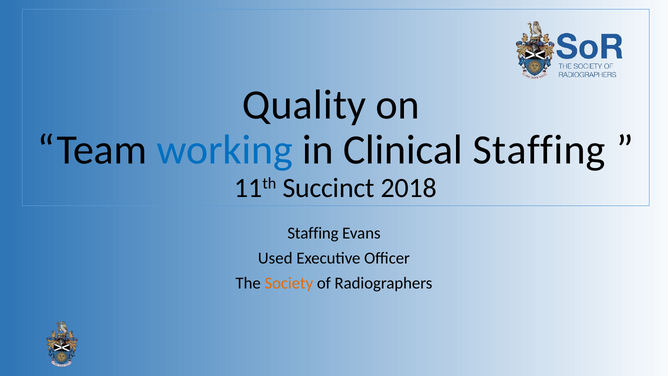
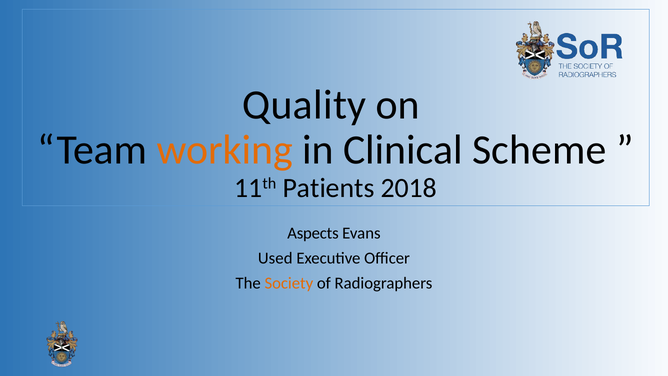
working colour: blue -> orange
Clinical Staffing: Staffing -> Scheme
Succinct: Succinct -> Patients
Staffing at (313, 233): Staffing -> Aspects
